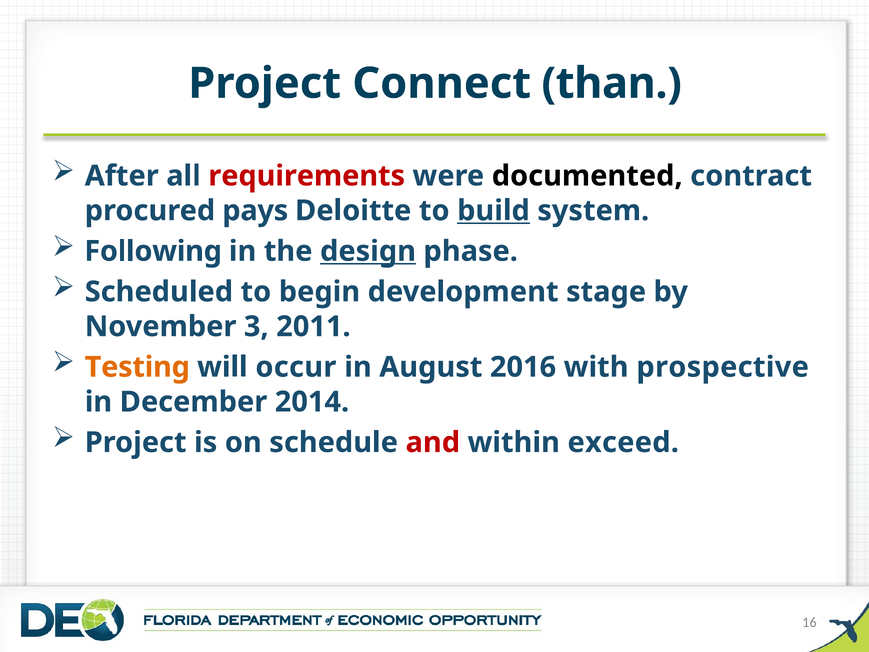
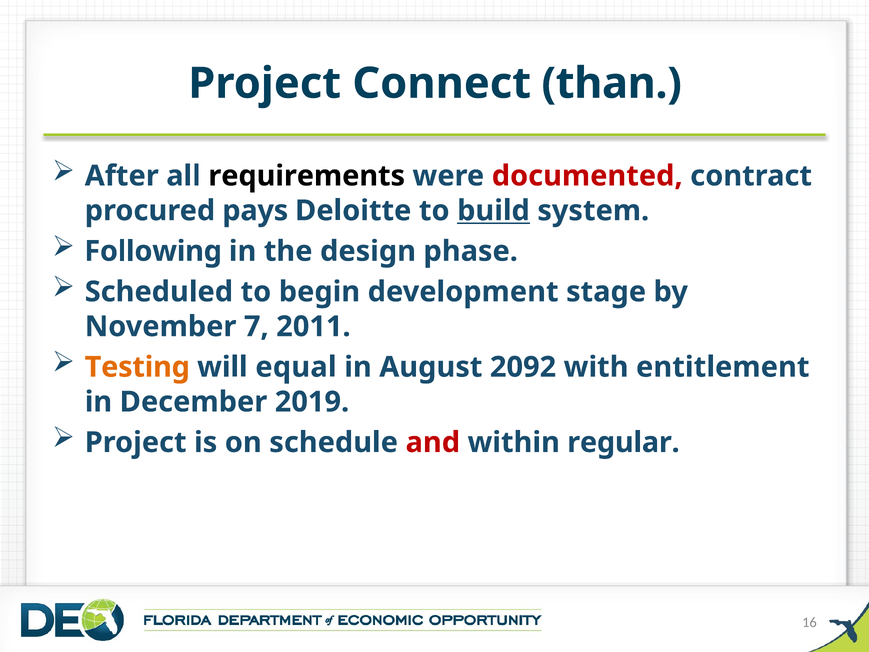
requirements colour: red -> black
documented colour: black -> red
design underline: present -> none
3: 3 -> 7
occur: occur -> equal
2016: 2016 -> 2092
prospective: prospective -> entitlement
2014: 2014 -> 2019
exceed: exceed -> regular
